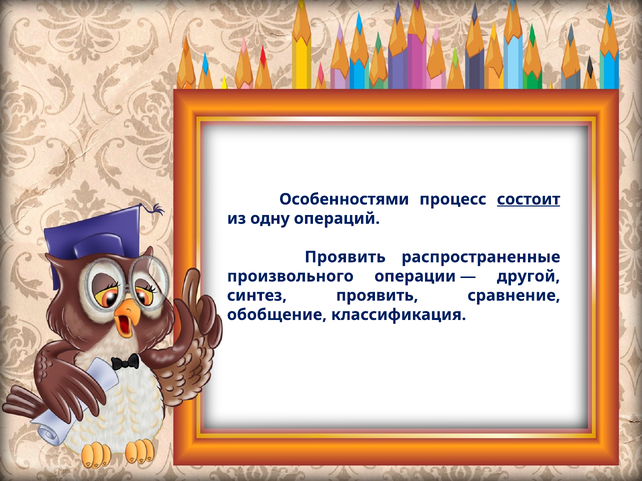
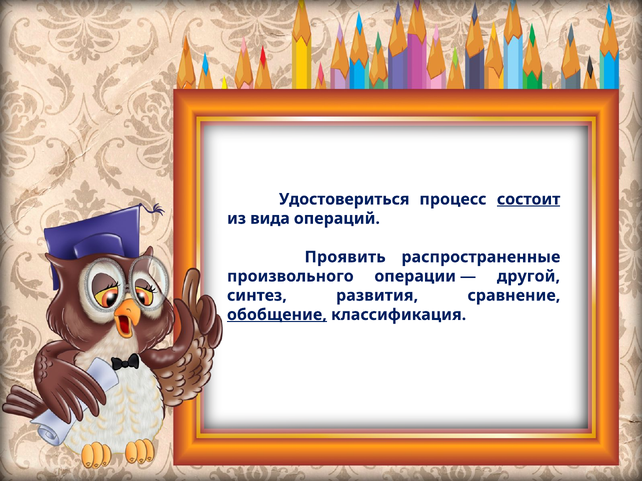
Особенностями: Особенностями -> Удостовериться
одну: одну -> вида
синтез проявить: проявить -> развития
обобщение underline: none -> present
